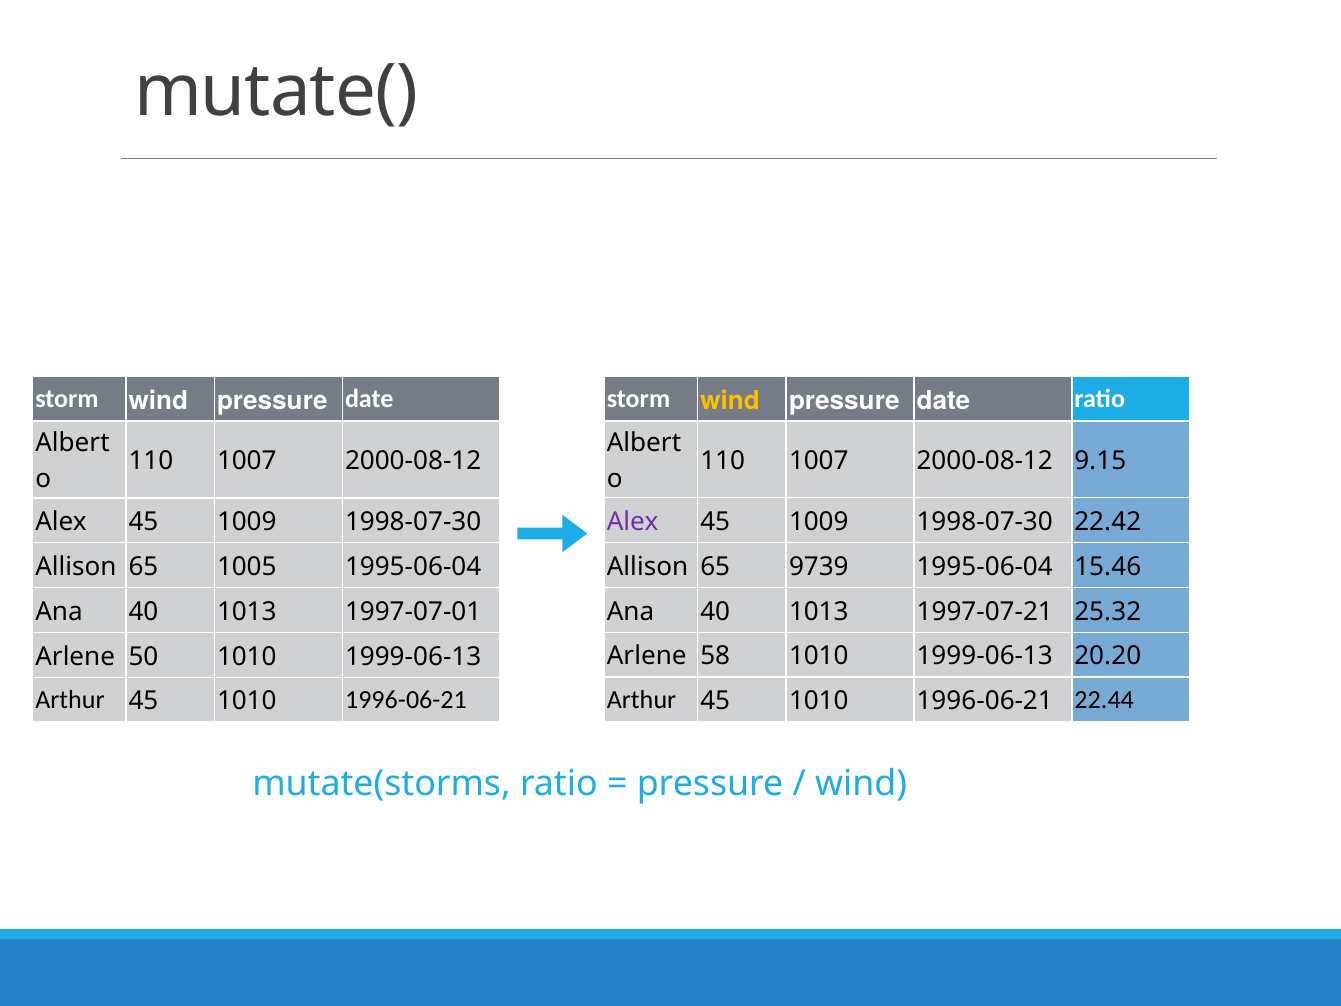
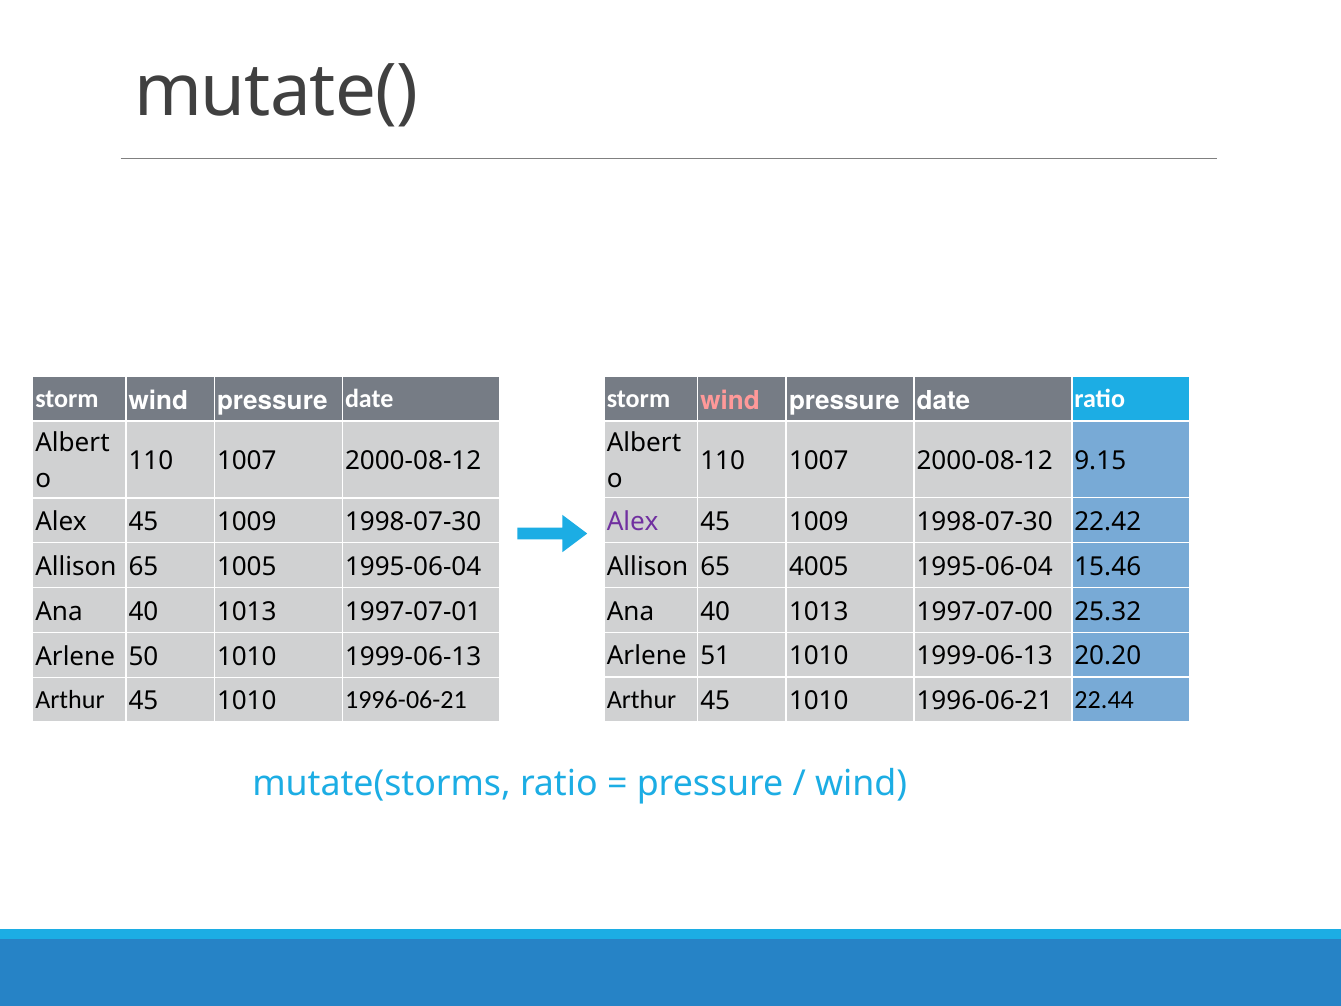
wind at (730, 401) colour: yellow -> pink
9739: 9739 -> 4005
1997-07-21: 1997-07-21 -> 1997-07-00
58: 58 -> 51
